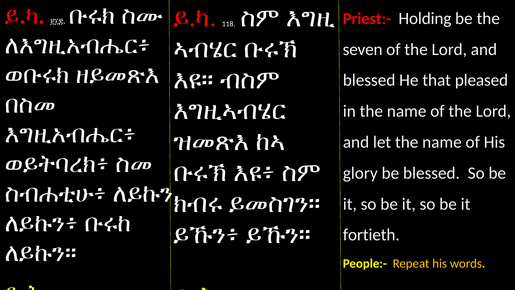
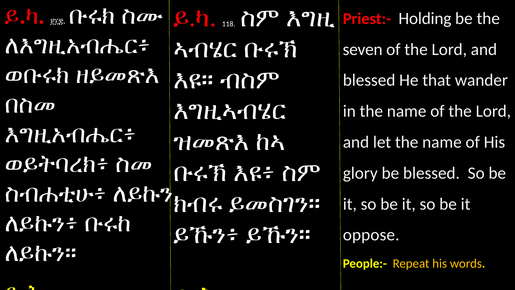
pleased: pleased -> wander
fortieth: fortieth -> oppose
